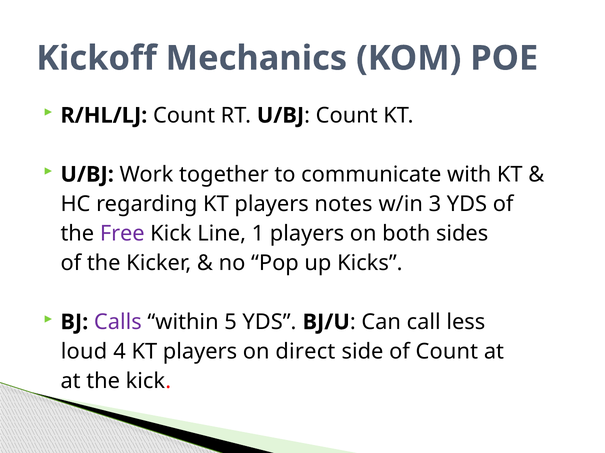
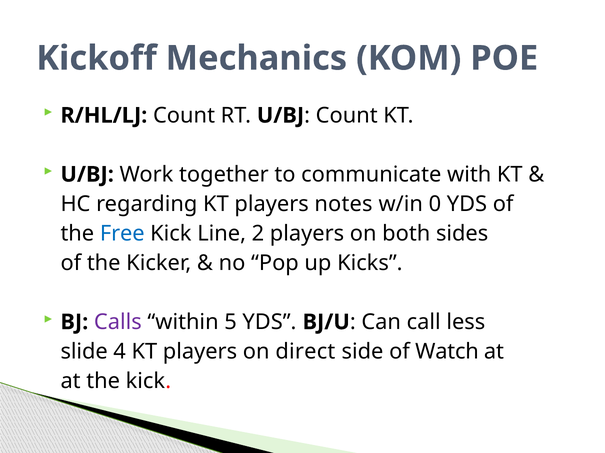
3: 3 -> 0
Free colour: purple -> blue
1: 1 -> 2
loud: loud -> slide
of Count: Count -> Watch
